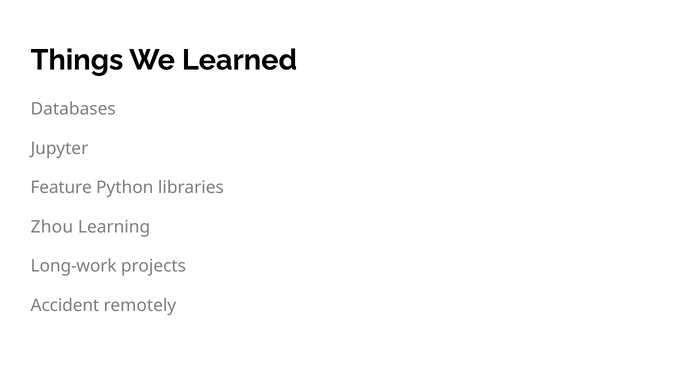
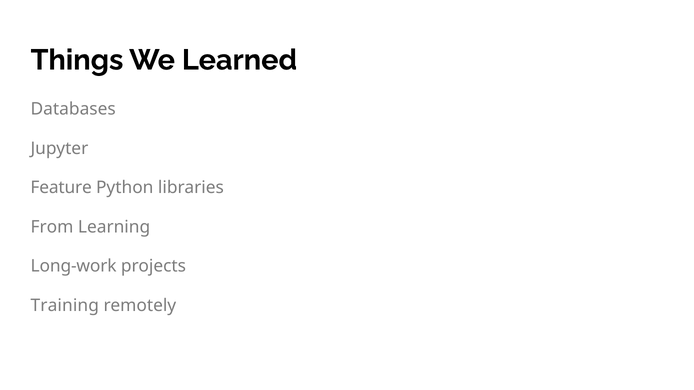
Zhou: Zhou -> From
Accident: Accident -> Training
